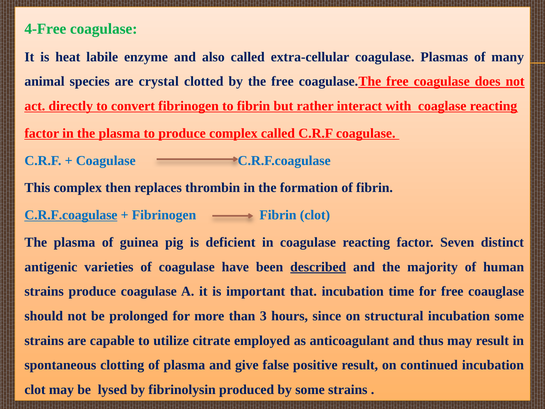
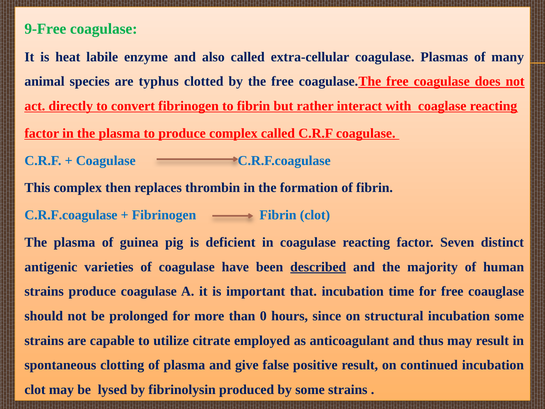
4-Free: 4-Free -> 9-Free
crystal: crystal -> typhus
C.R.F.coagulase at (71, 215) underline: present -> none
3: 3 -> 0
